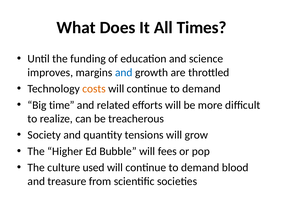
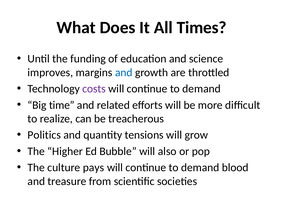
costs colour: orange -> purple
Society: Society -> Politics
fees: fees -> also
used: used -> pays
